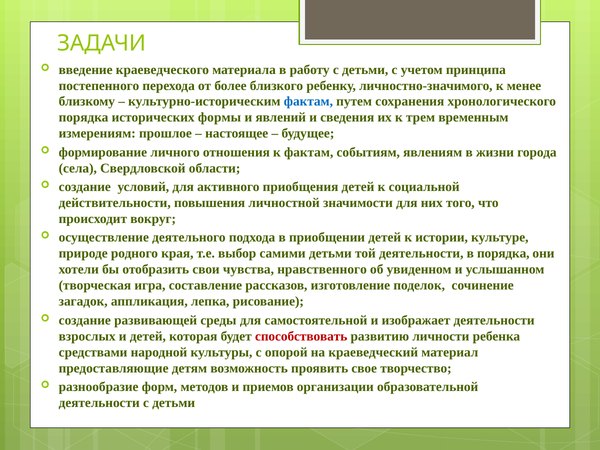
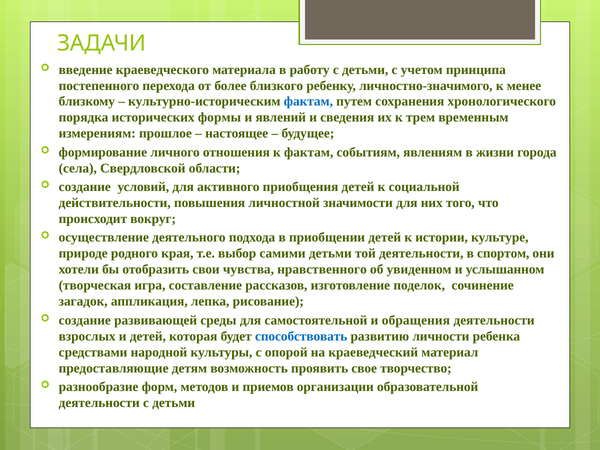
в порядка: порядка -> спортом
изображает: изображает -> обращения
способствовать colour: red -> blue
